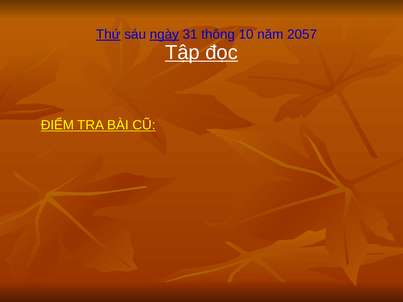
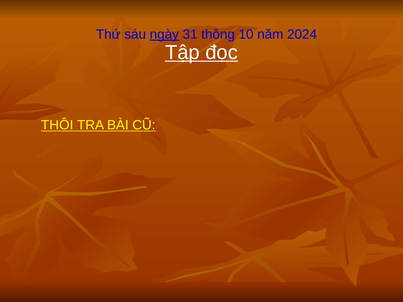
Thứ underline: present -> none
2057: 2057 -> 2024
ĐIỂM: ĐIỂM -> THÔI
